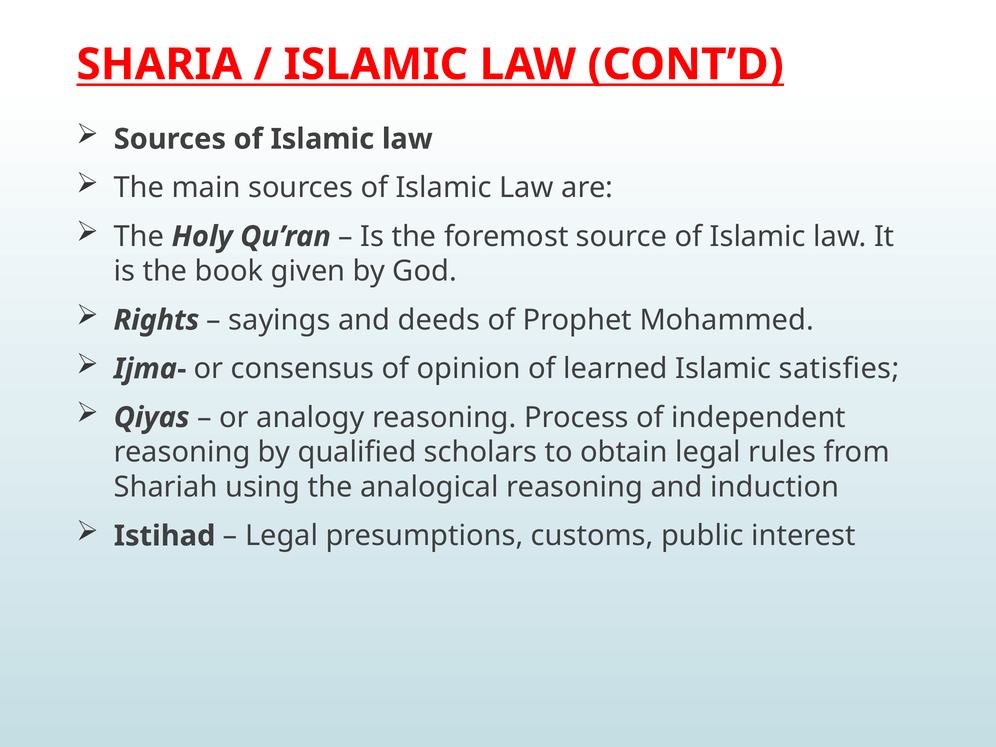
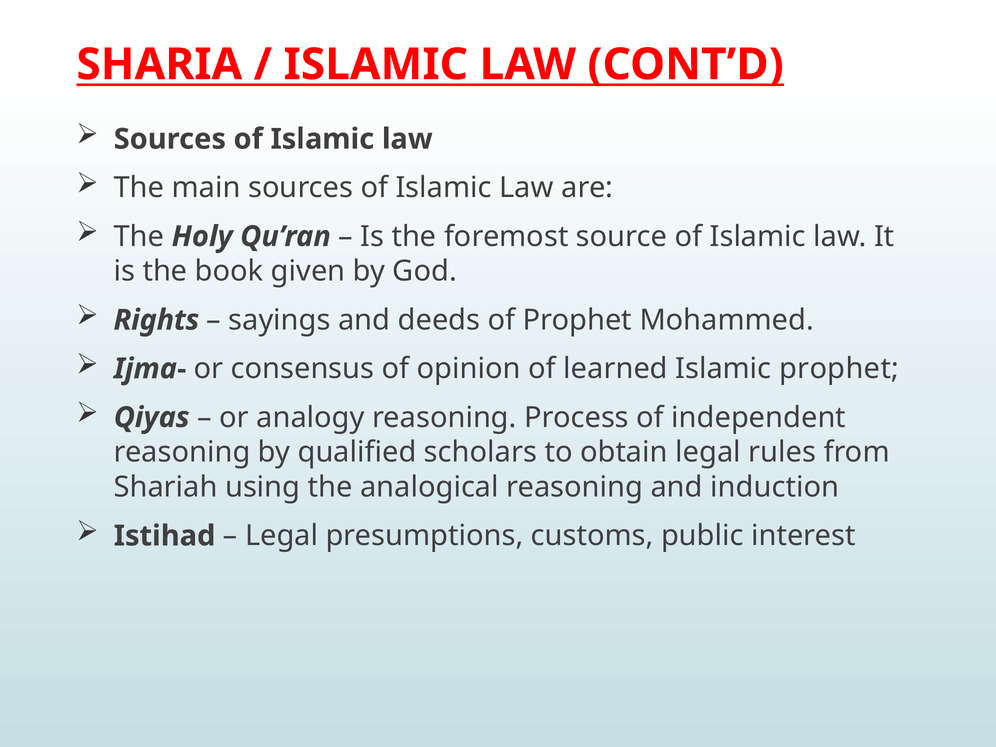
Islamic satisfies: satisfies -> prophet
